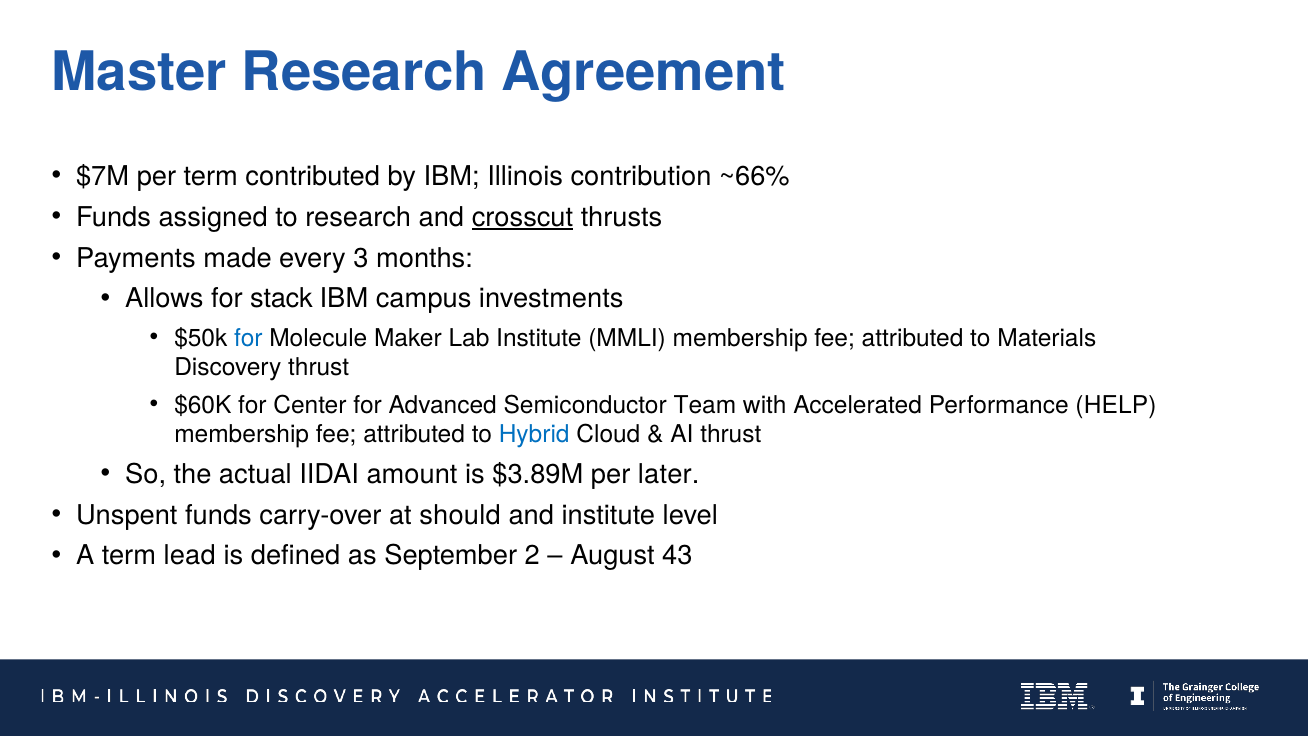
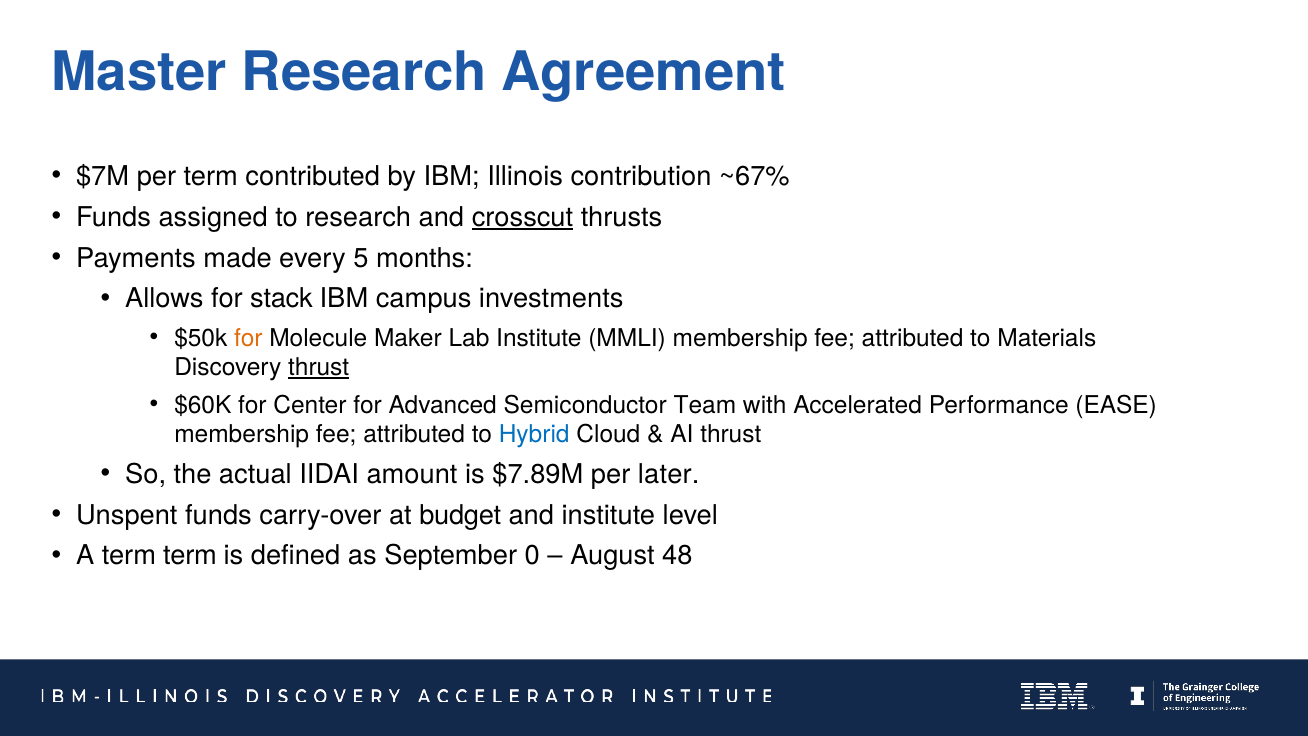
~66%: ~66% -> ~67%
3: 3 -> 5
for at (248, 338) colour: blue -> orange
thrust at (319, 367) underline: none -> present
HELP: HELP -> EASE
$3.89M: $3.89M -> $7.89M
should: should -> budget
term lead: lead -> term
2: 2 -> 0
43: 43 -> 48
